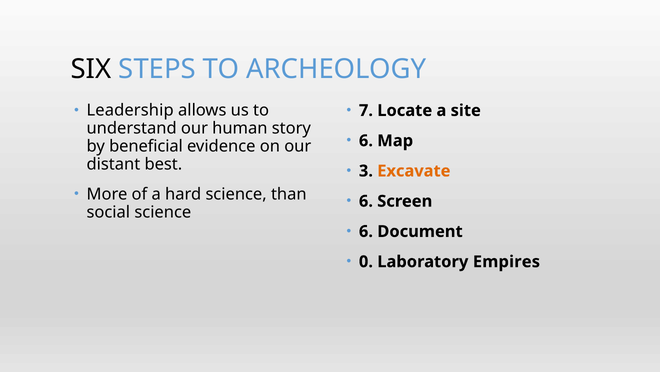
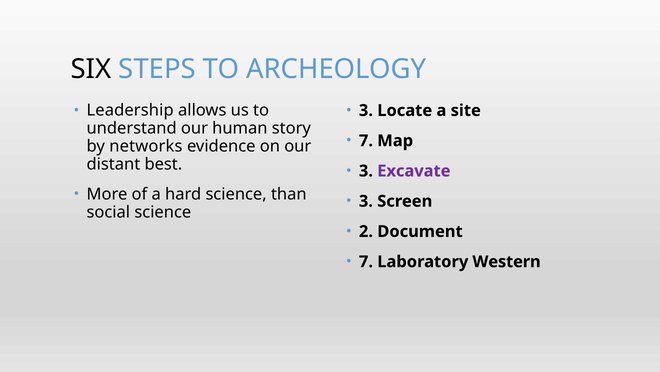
7 at (366, 110): 7 -> 3
6 at (366, 141): 6 -> 7
beneficial: beneficial -> networks
Excavate colour: orange -> purple
6 at (366, 201): 6 -> 3
6 at (366, 231): 6 -> 2
0 at (366, 261): 0 -> 7
Empires: Empires -> Western
